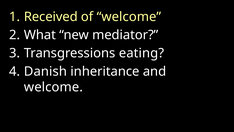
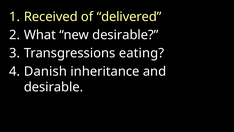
of welcome: welcome -> delivered
new mediator: mediator -> desirable
welcome at (53, 87): welcome -> desirable
